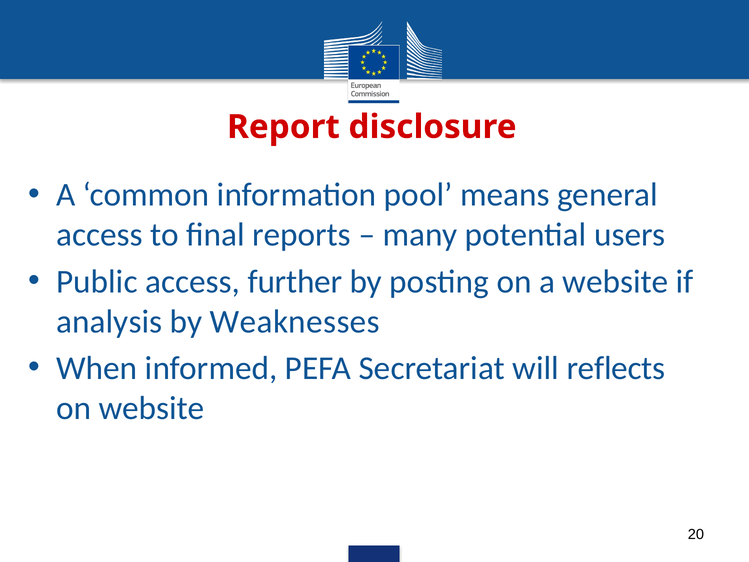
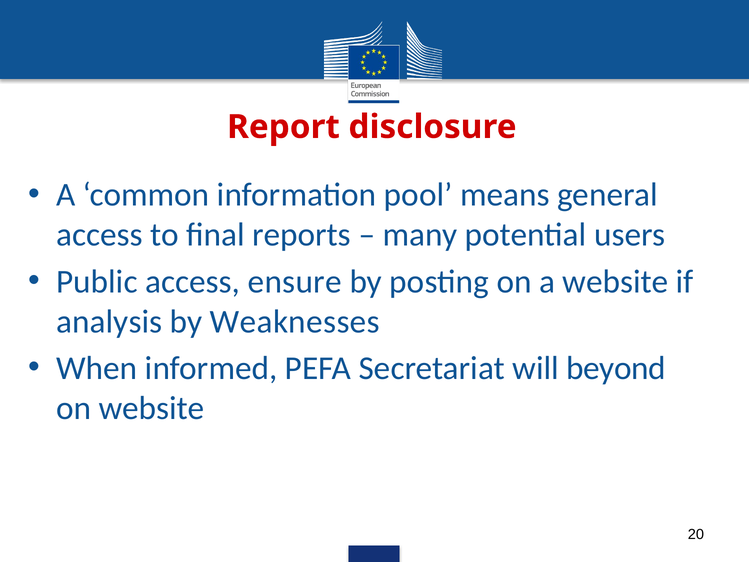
further: further -> ensure
reflects: reflects -> beyond
